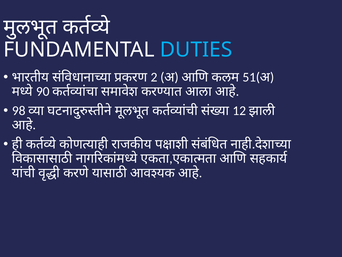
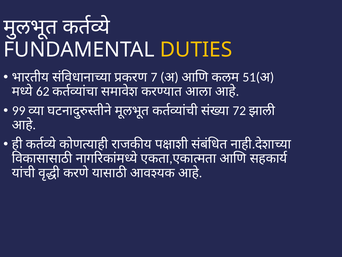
DUTIES colour: light blue -> yellow
2: 2 -> 7
90: 90 -> 62
98: 98 -> 99
12: 12 -> 72
